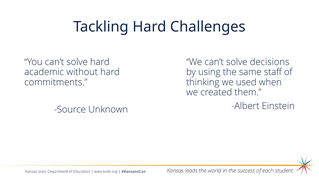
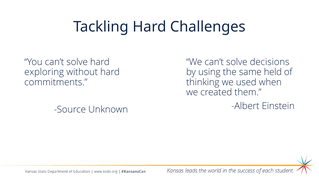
academic: academic -> exploring
staff: staff -> held
